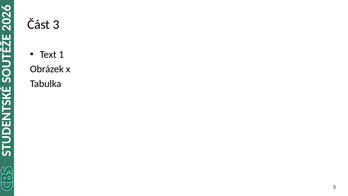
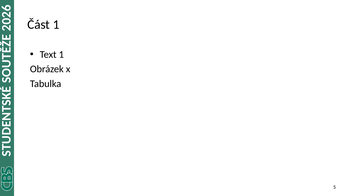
Část 3: 3 -> 1
